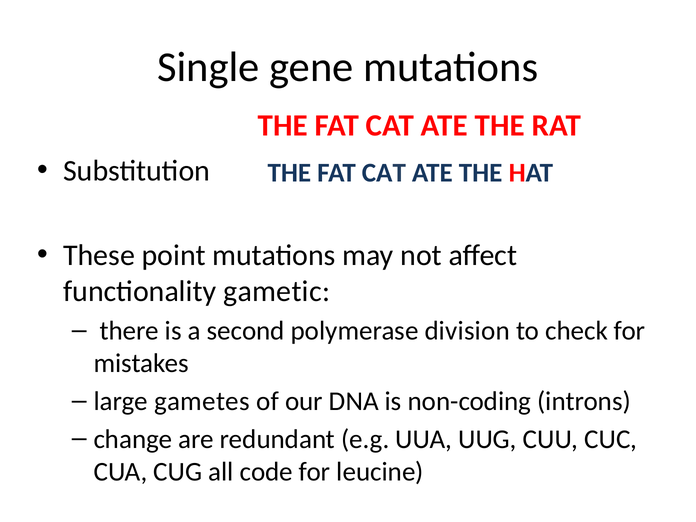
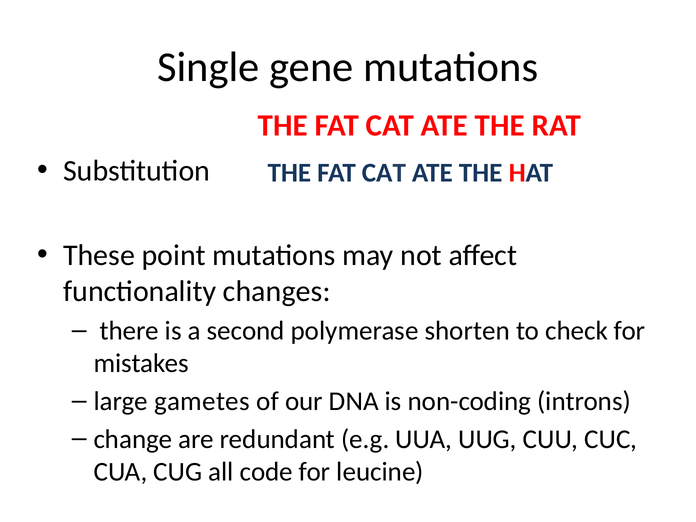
gametic: gametic -> changes
division: division -> shorten
